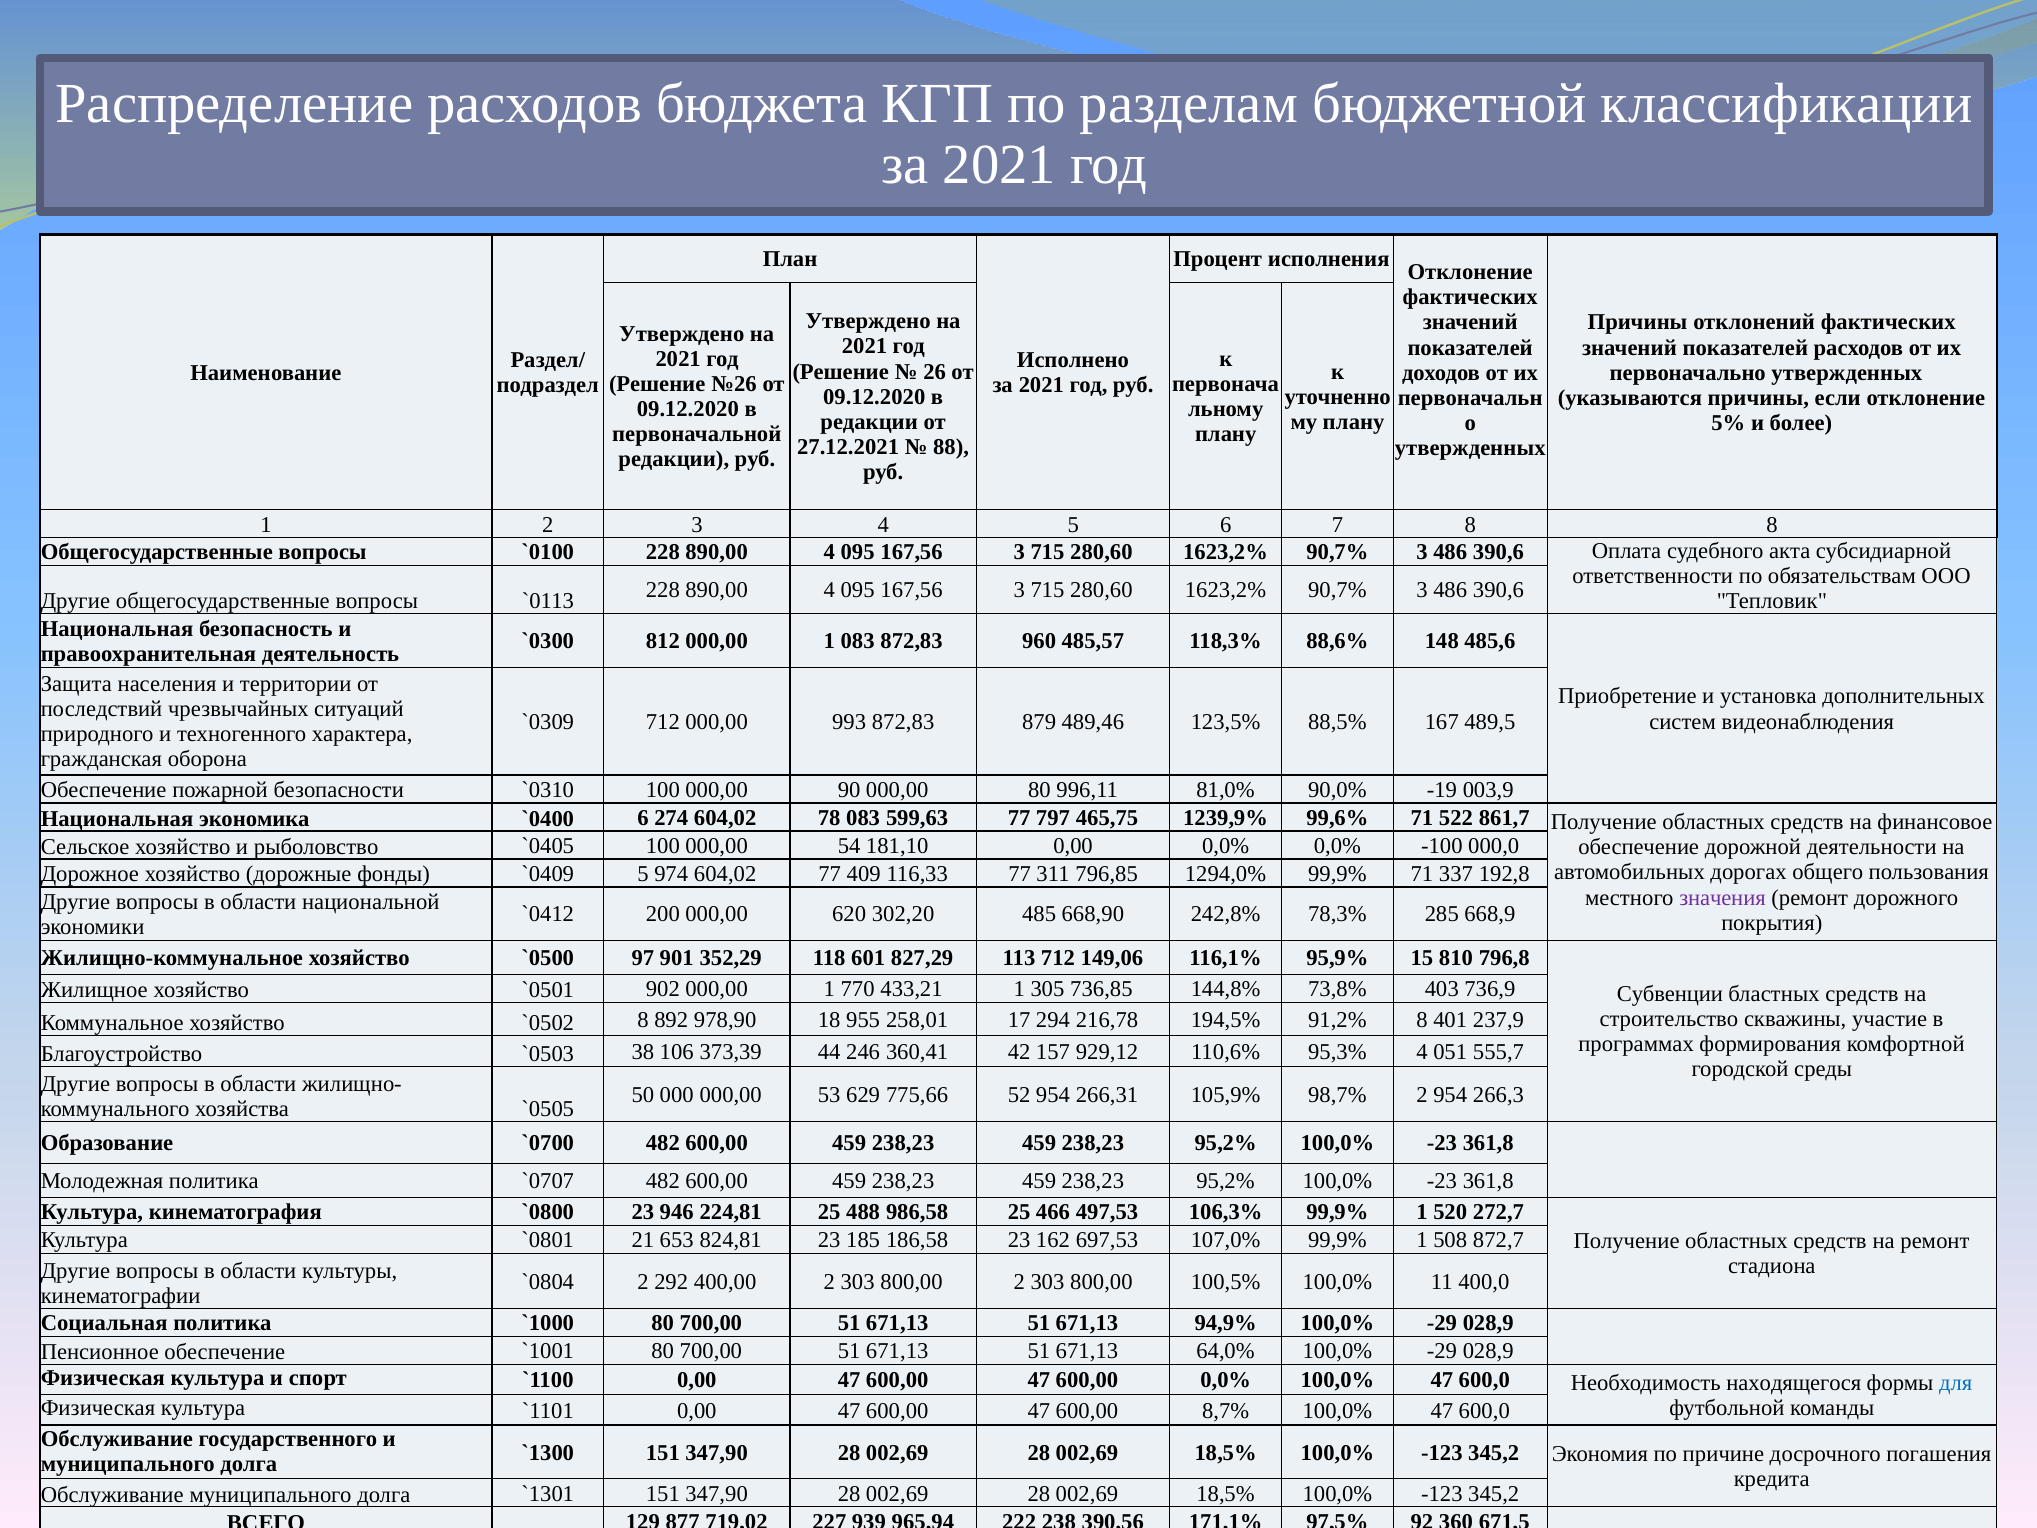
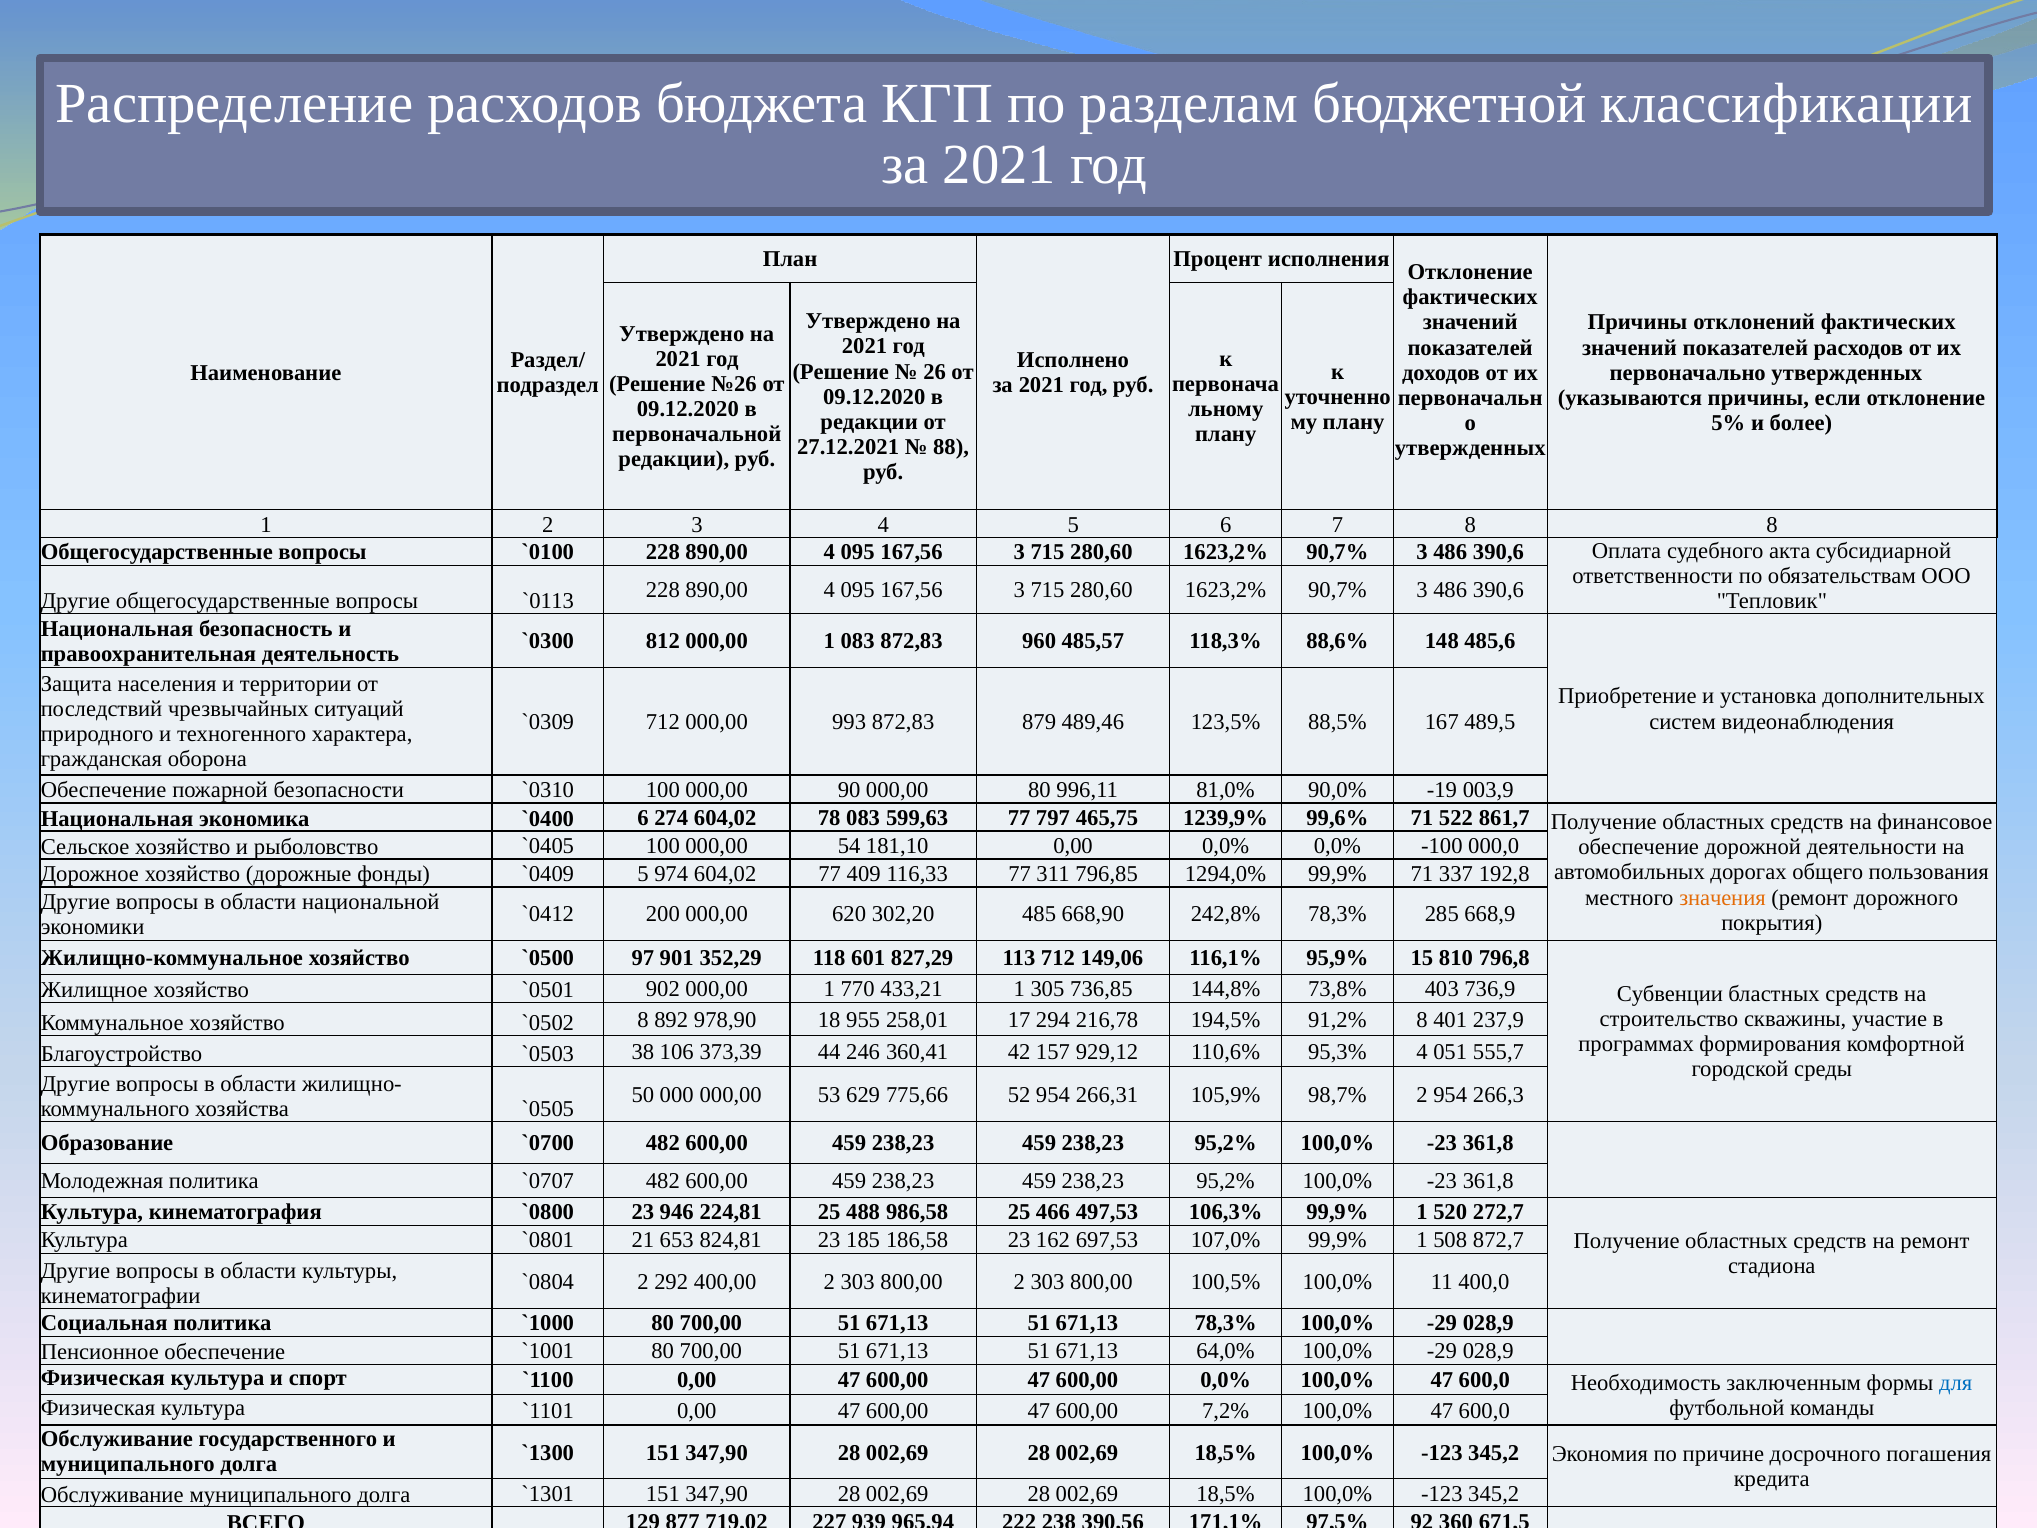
значения colour: purple -> orange
671,13 94,9%: 94,9% -> 78,3%
находящегося: находящегося -> заключенным
8,7%: 8,7% -> 7,2%
